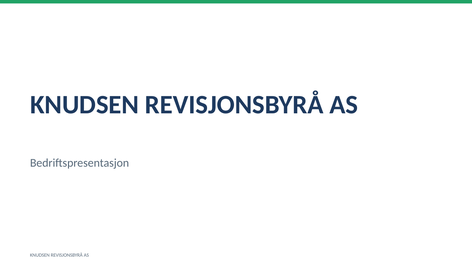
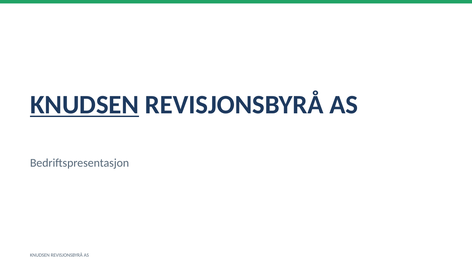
KNUDSEN at (85, 105) underline: none -> present
